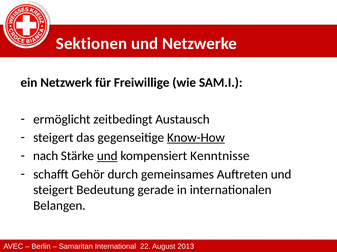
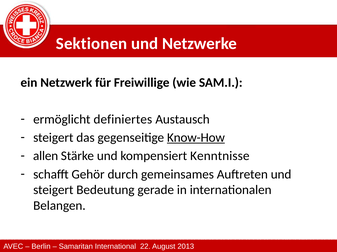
zeitbedingt: zeitbedingt -> definiertes
nach: nach -> allen
und at (107, 156) underline: present -> none
